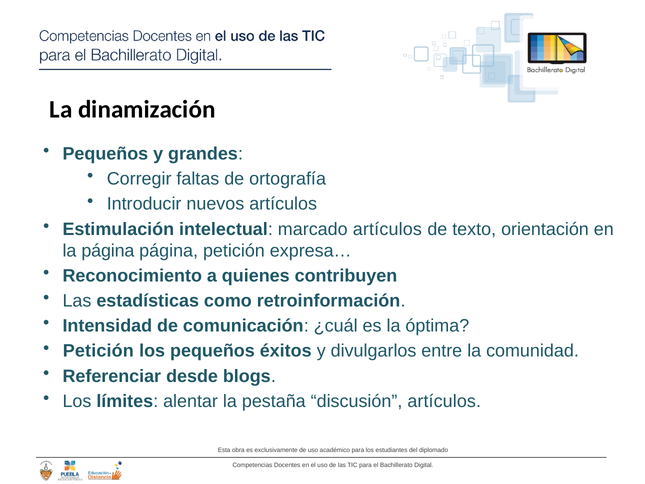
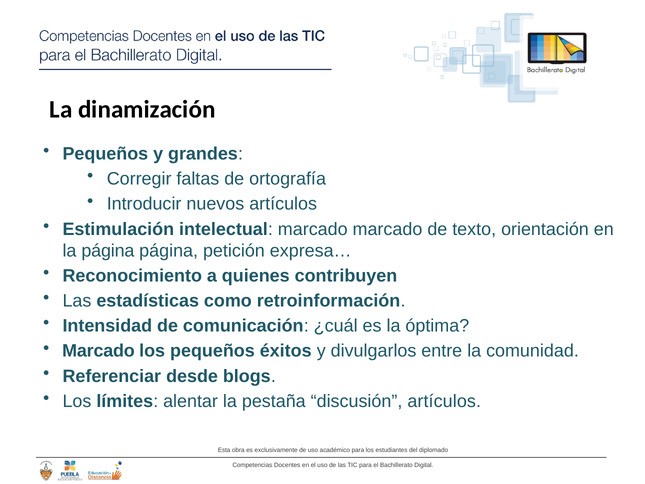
marcado artículos: artículos -> marcado
Petición at (98, 351): Petición -> Marcado
